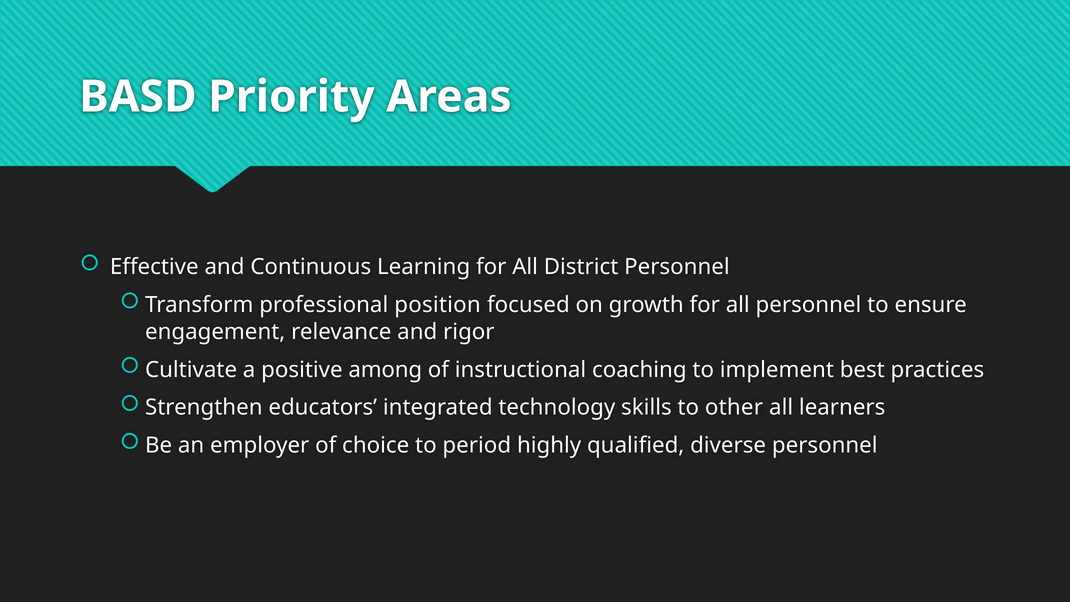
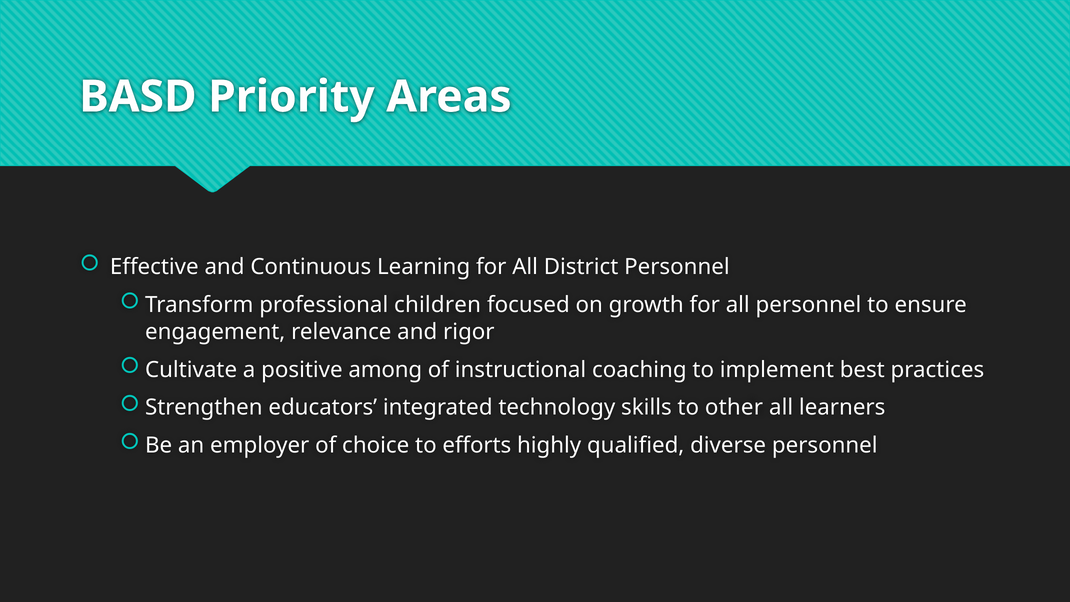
position: position -> children
period: period -> efforts
